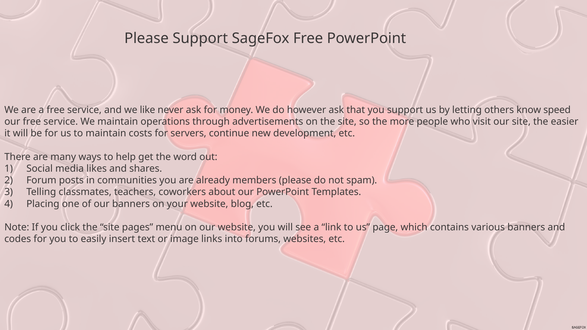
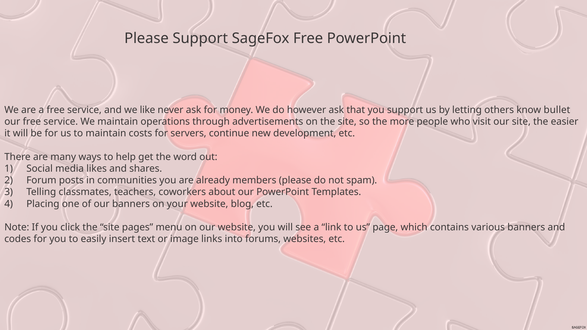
speed: speed -> bullet
